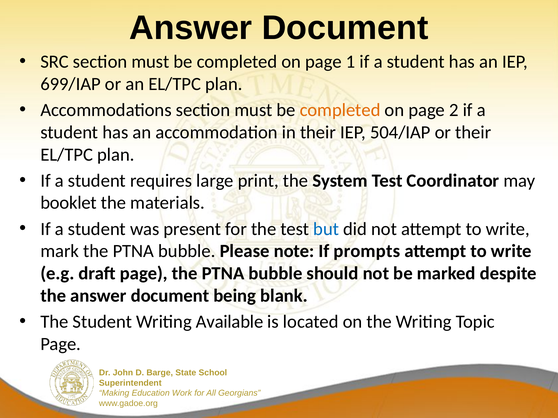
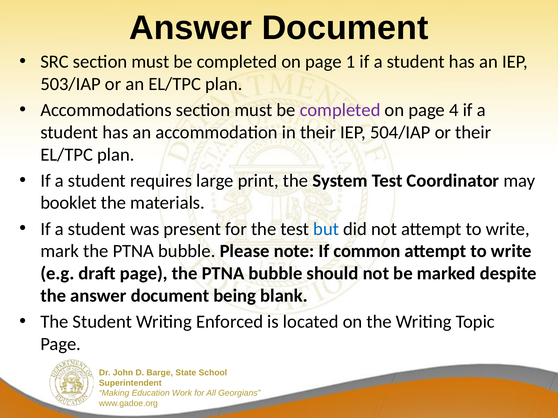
699/IAP: 699/IAP -> 503/IAP
completed at (340, 110) colour: orange -> purple
2: 2 -> 4
prompts: prompts -> common
Available: Available -> Enforced
